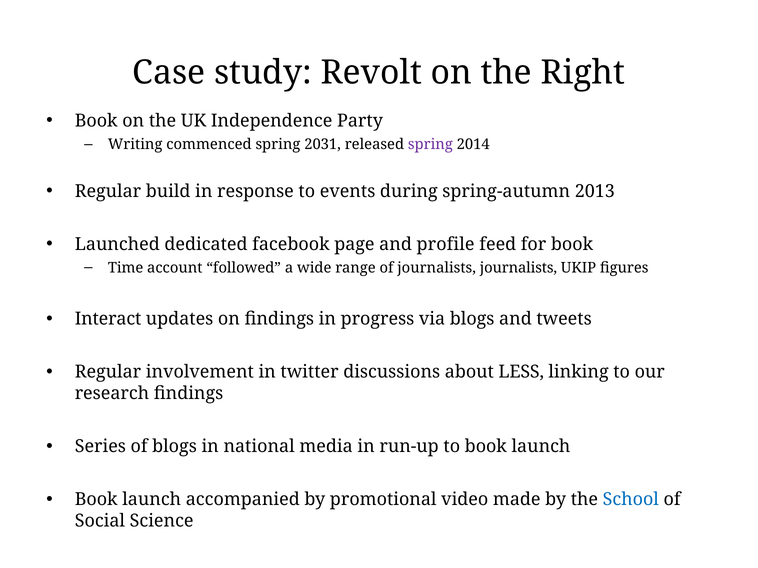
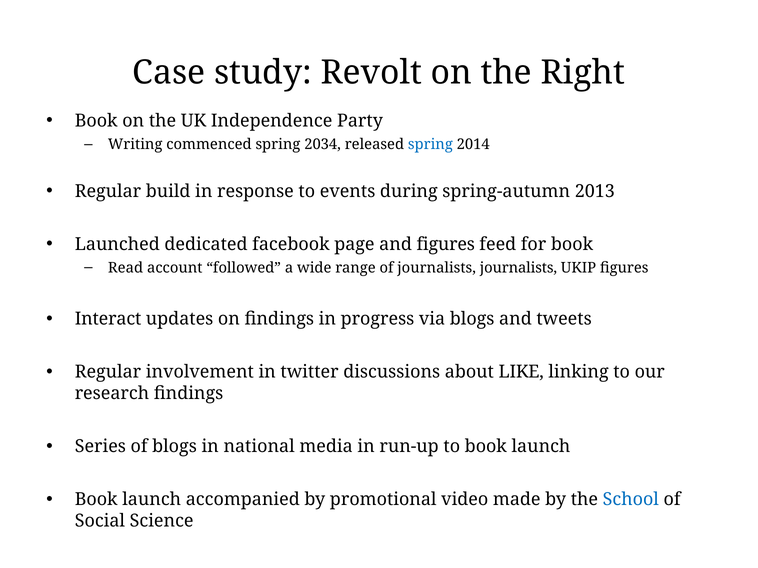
2031: 2031 -> 2034
spring at (430, 145) colour: purple -> blue
and profile: profile -> figures
Time: Time -> Read
LESS: LESS -> LIKE
